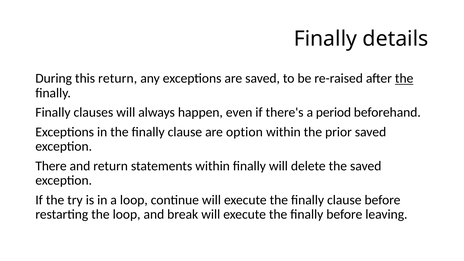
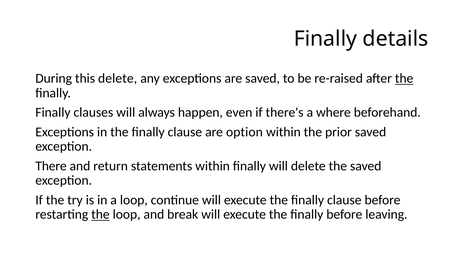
this return: return -> delete
period: period -> where
the at (100, 214) underline: none -> present
